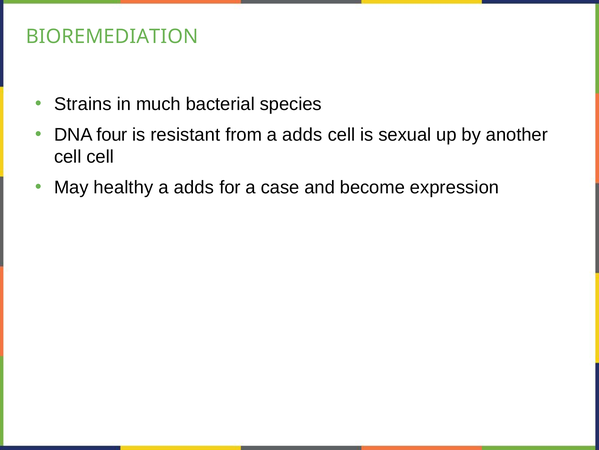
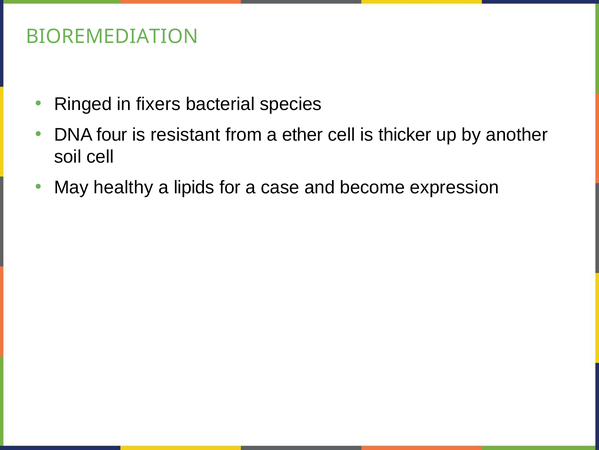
Strains: Strains -> Ringed
much: much -> fixers
from a adds: adds -> ether
sexual: sexual -> thicker
cell at (68, 157): cell -> soil
adds at (194, 187): adds -> lipids
